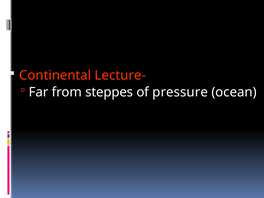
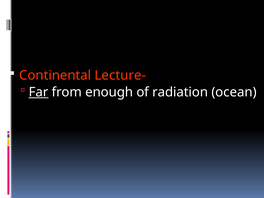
Far underline: none -> present
steppes: steppes -> enough
pressure: pressure -> radiation
